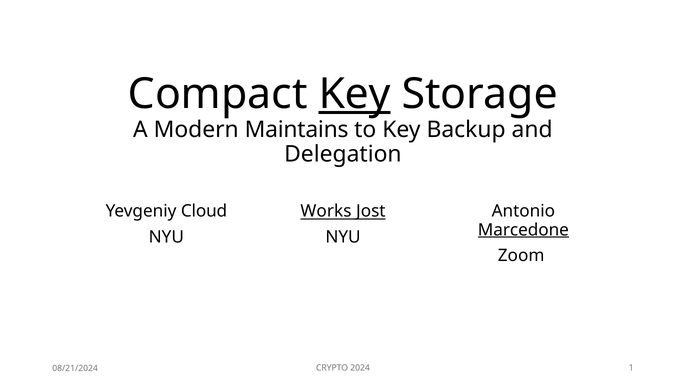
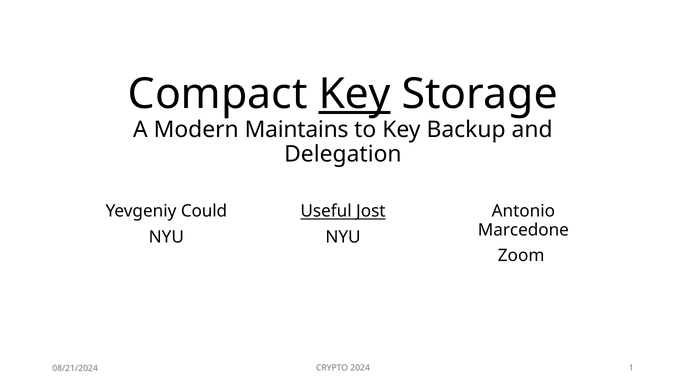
Cloud: Cloud -> Could
Works: Works -> Useful
Marcedone underline: present -> none
